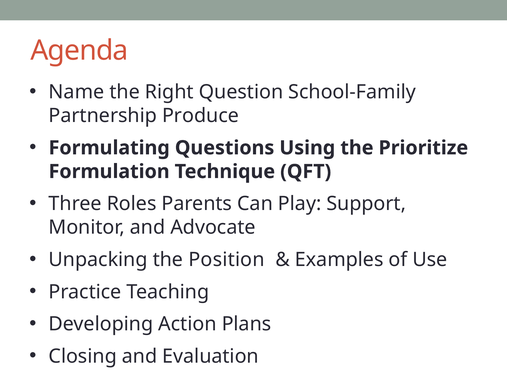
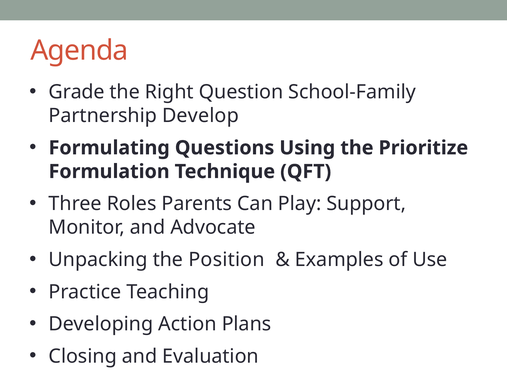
Name: Name -> Grade
Produce: Produce -> Develop
